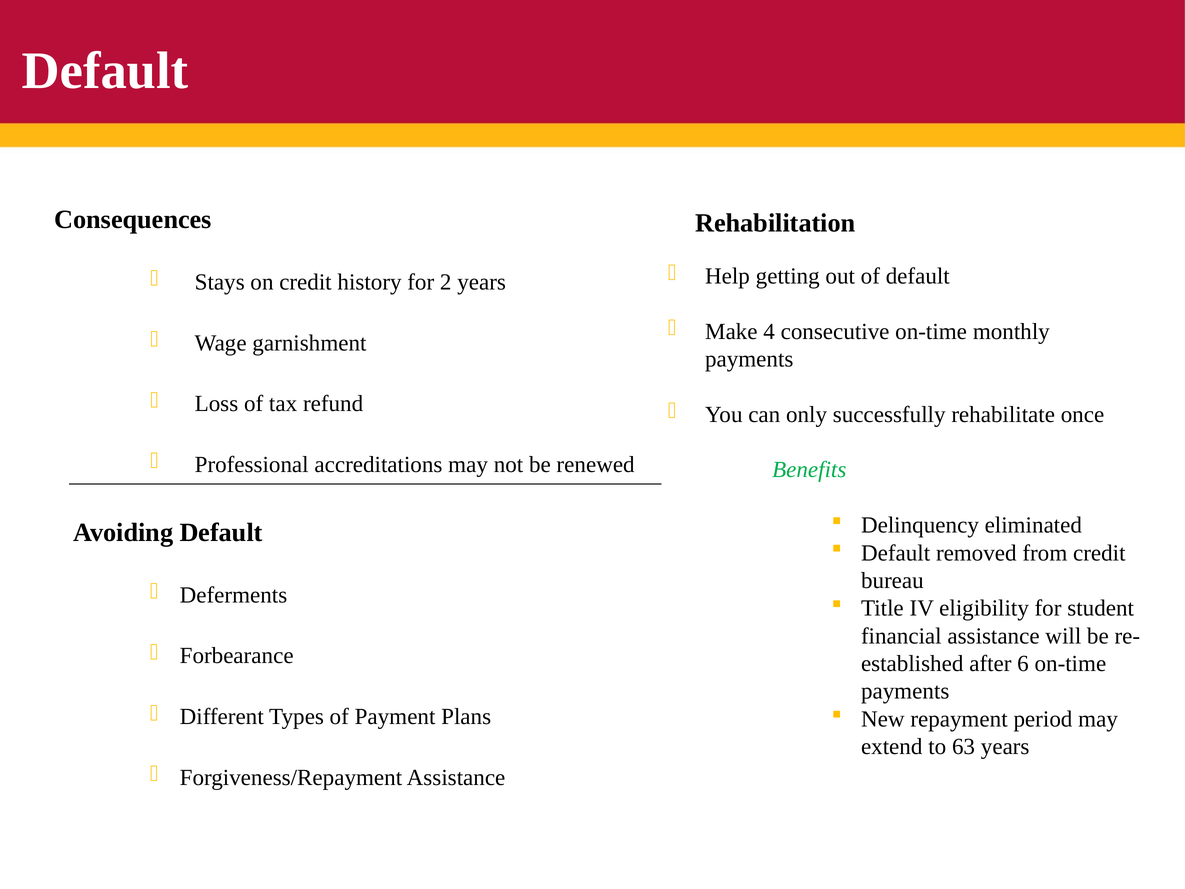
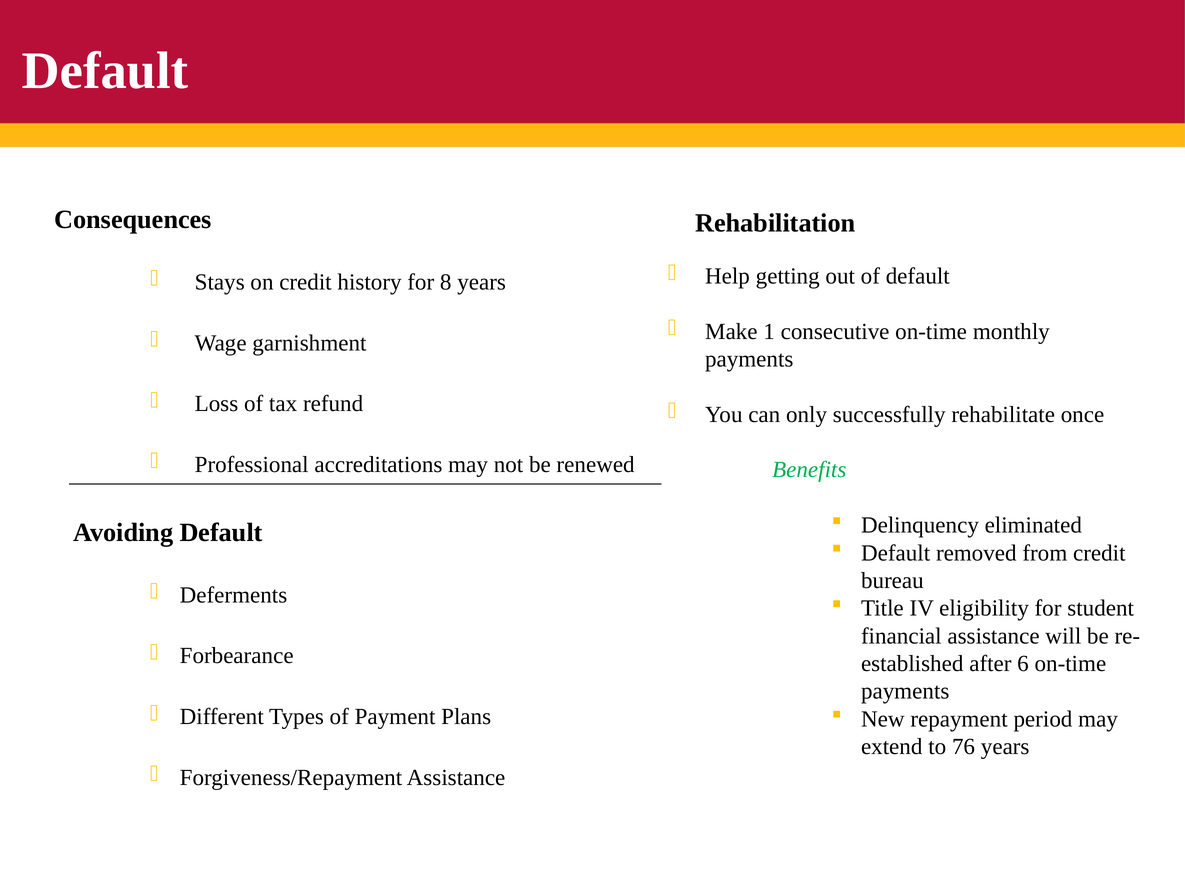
2: 2 -> 8
4: 4 -> 1
63: 63 -> 76
